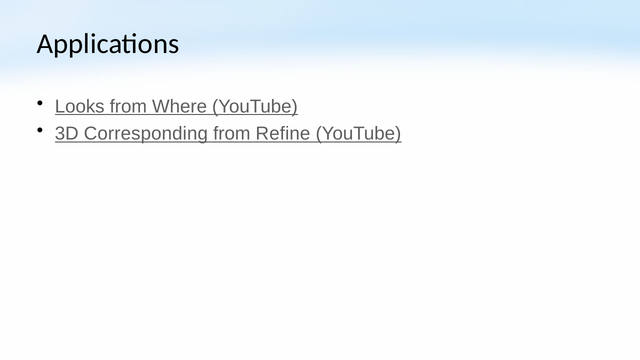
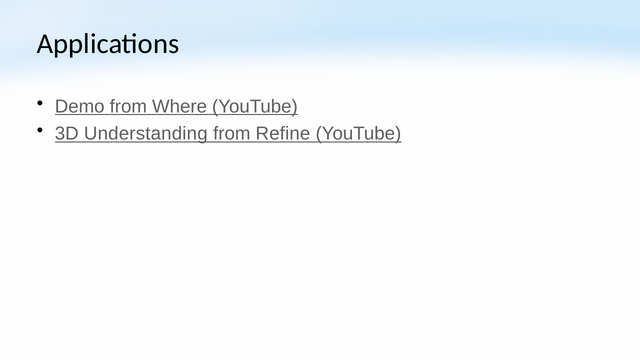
Looks: Looks -> Demo
Corresponding: Corresponding -> Understanding
